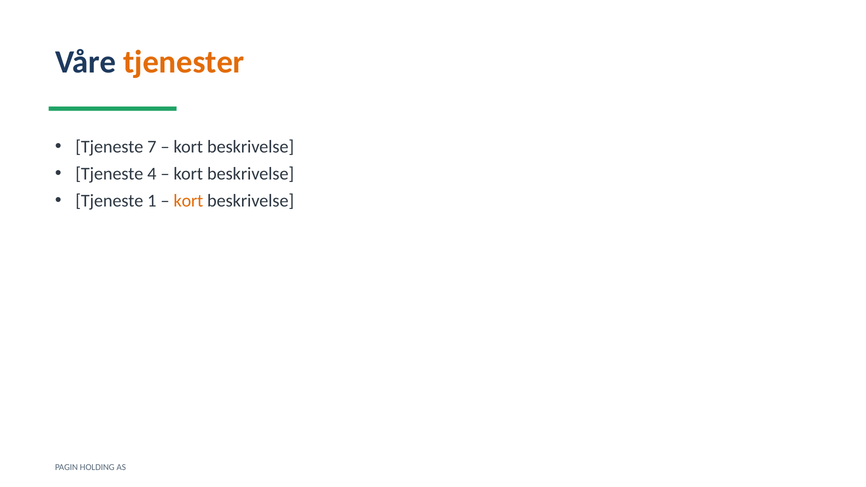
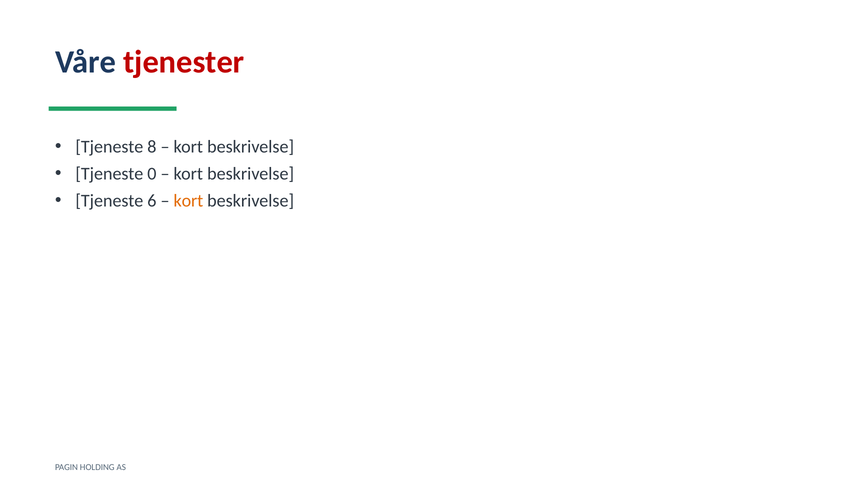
tjenester colour: orange -> red
7: 7 -> 8
4: 4 -> 0
1: 1 -> 6
